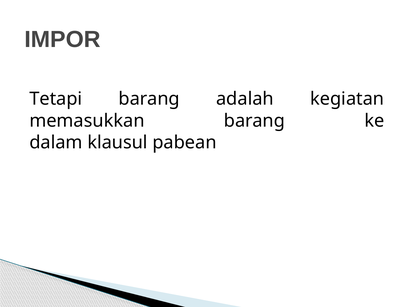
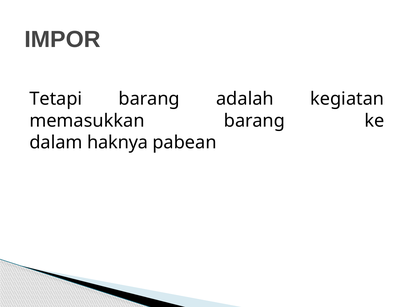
klausul: klausul -> haknya
